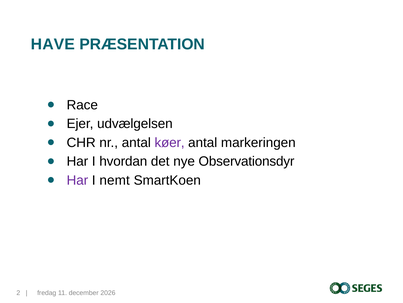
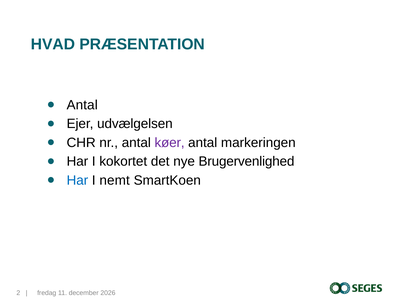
HAVE: HAVE -> HVAD
Race at (82, 105): Race -> Antal
hvordan: hvordan -> kokortet
Observationsdyr: Observationsdyr -> Brugervenlighed
Har at (77, 180) colour: purple -> blue
